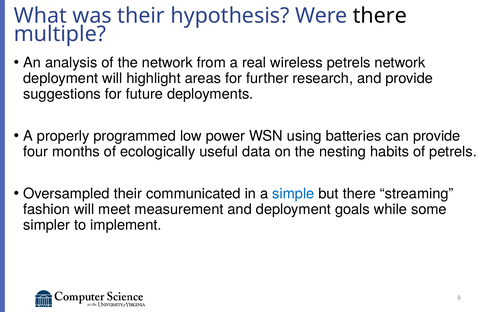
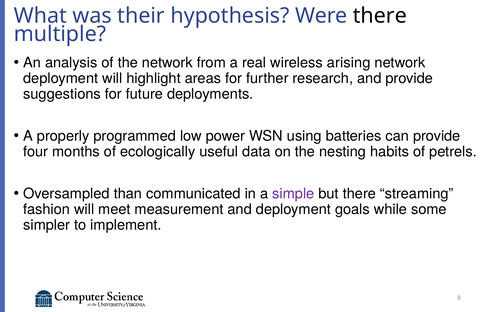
wireless petrels: petrels -> arising
Oversampled their: their -> than
simple colour: blue -> purple
